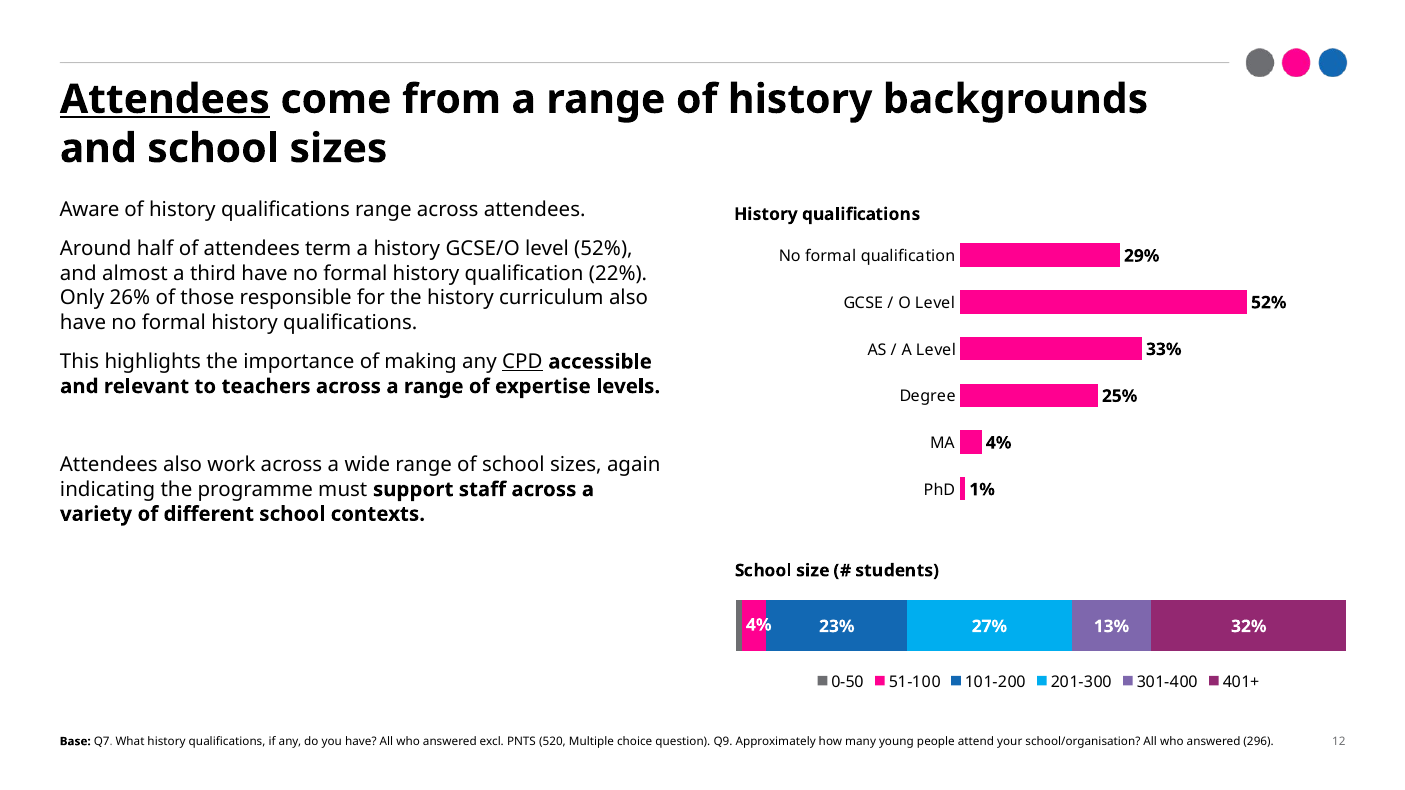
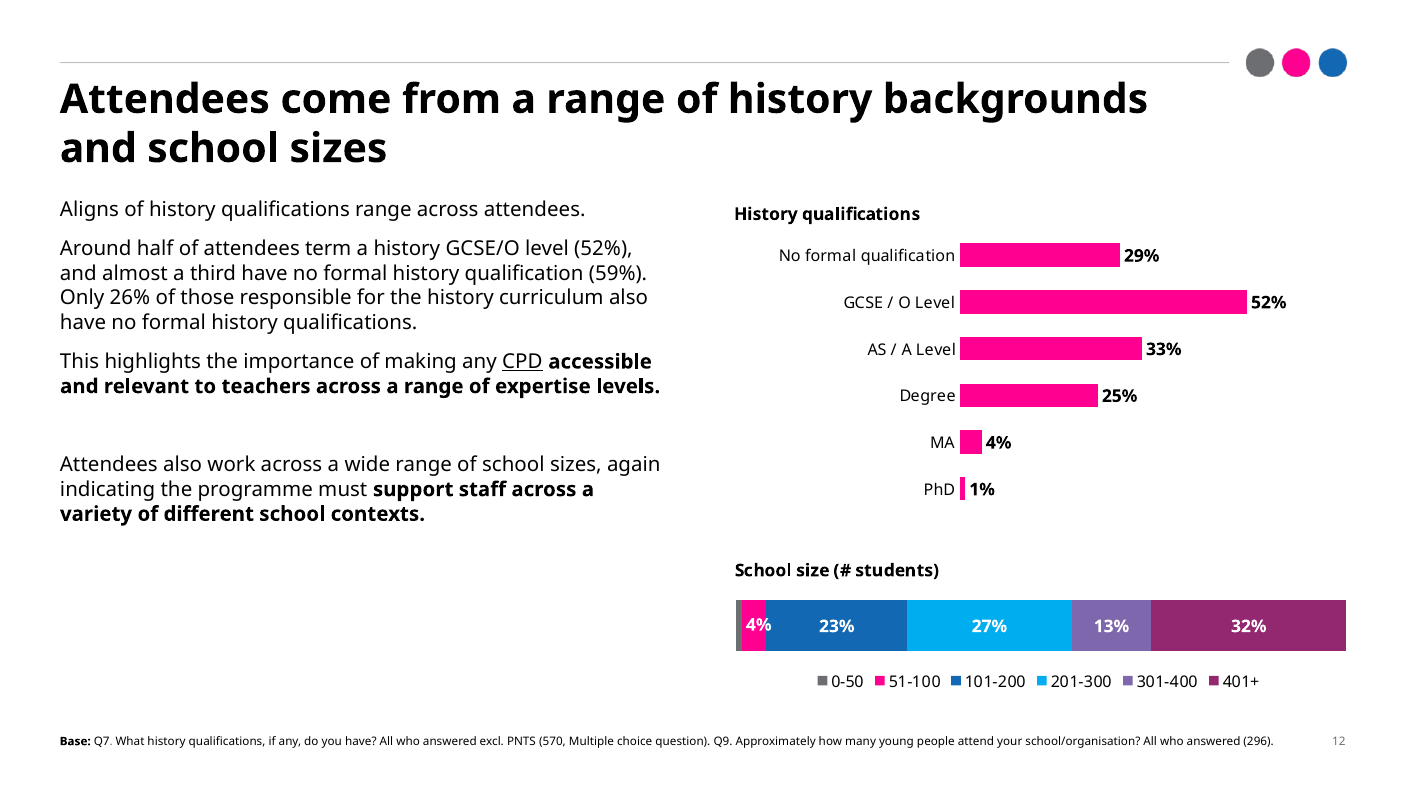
Attendees at (165, 99) underline: present -> none
Aware: Aware -> Aligns
22%: 22% -> 59%
520: 520 -> 570
